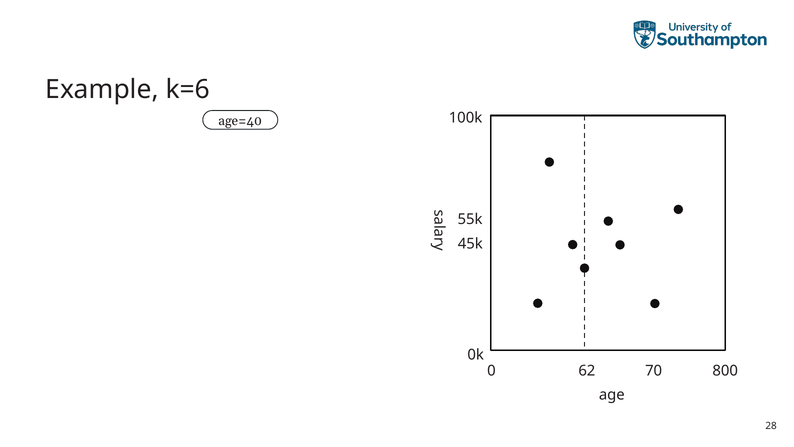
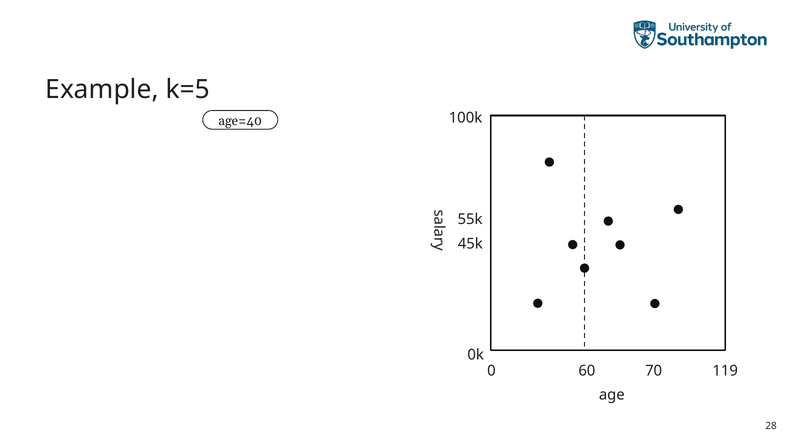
k=6: k=6 -> k=5
62: 62 -> 60
800: 800 -> 119
